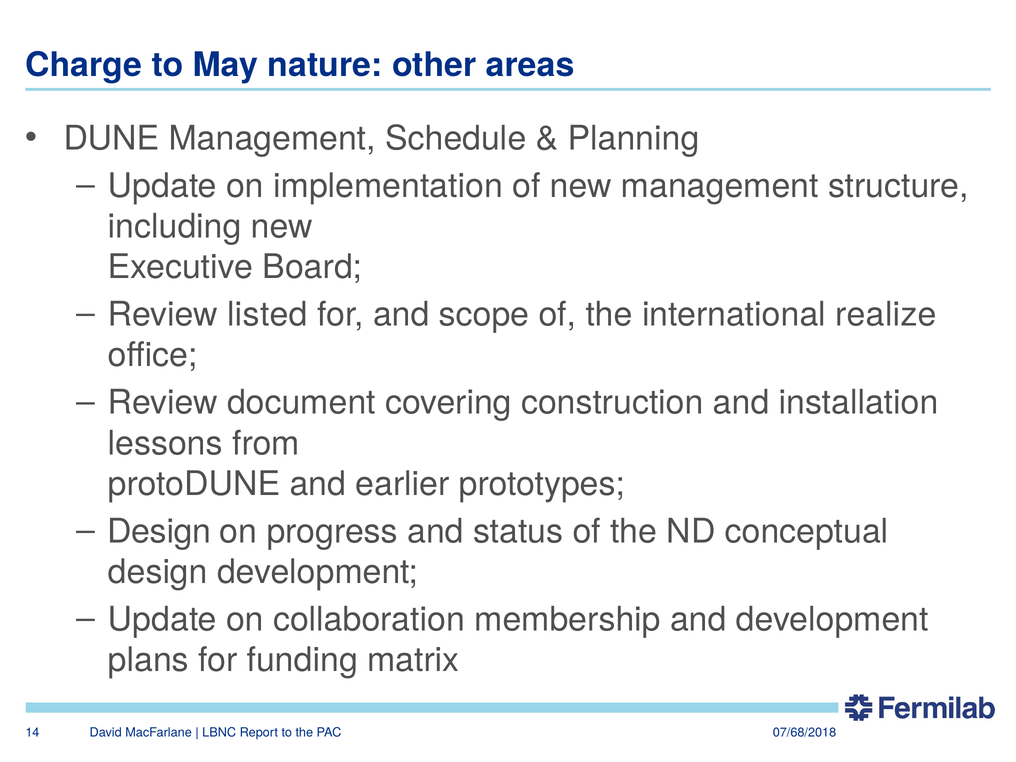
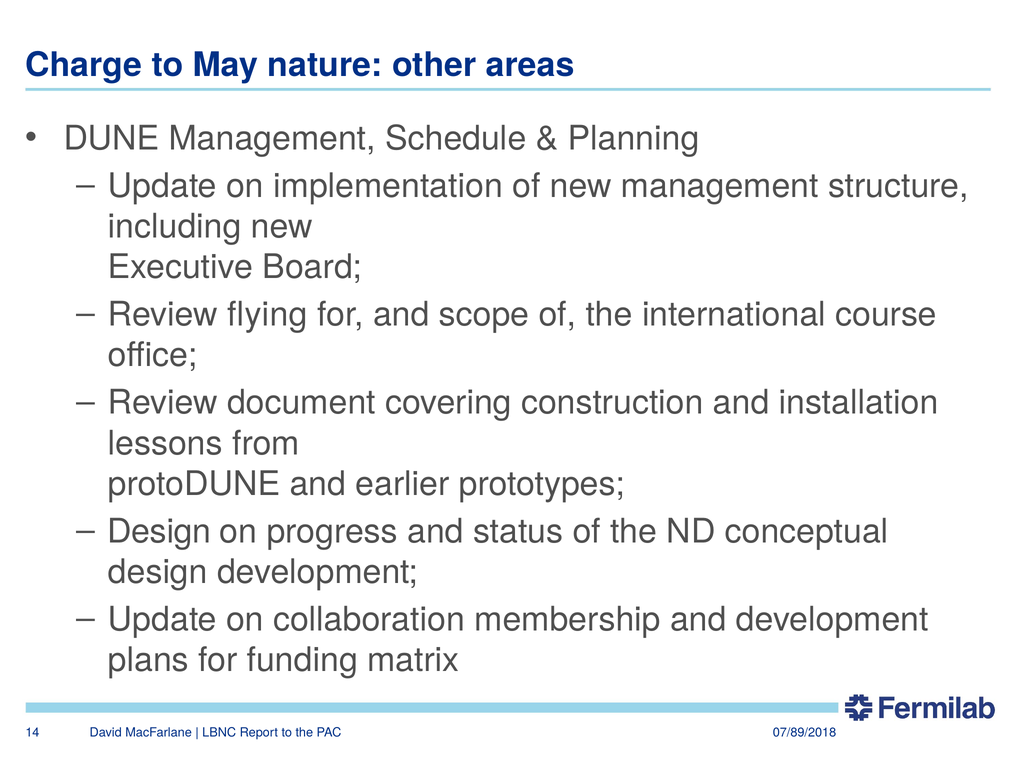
listed: listed -> flying
realize: realize -> course
07/68/2018: 07/68/2018 -> 07/89/2018
